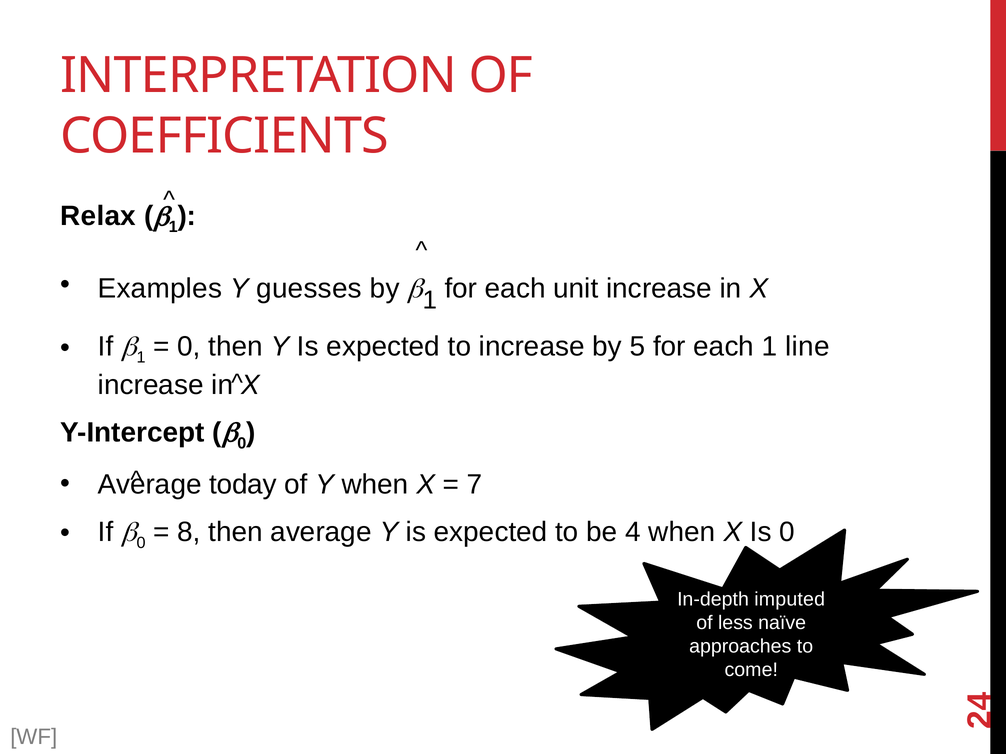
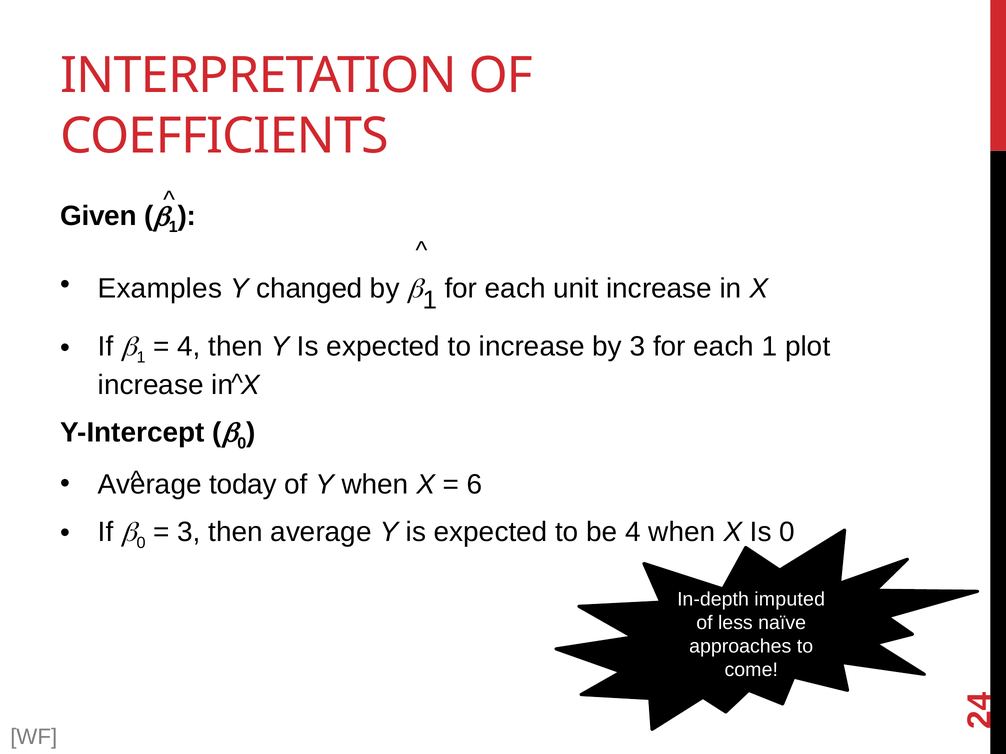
Relax: Relax -> Given
guesses: guesses -> changed
0 at (189, 347): 0 -> 4
by 5: 5 -> 3
line: line -> plot
7: 7 -> 6
8 at (189, 532): 8 -> 3
